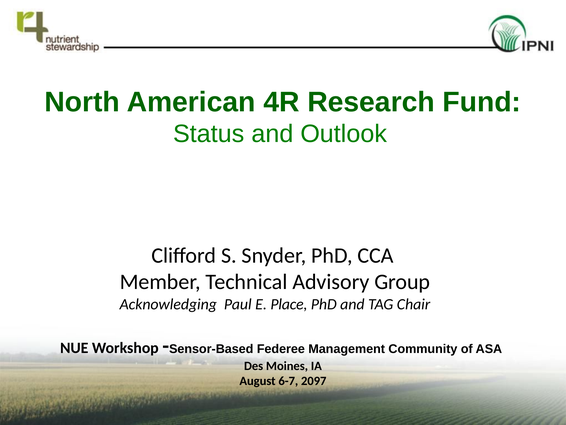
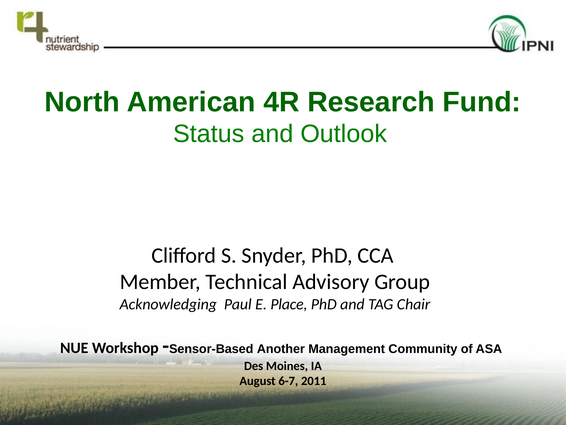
Federee: Federee -> Another
2097: 2097 -> 2011
